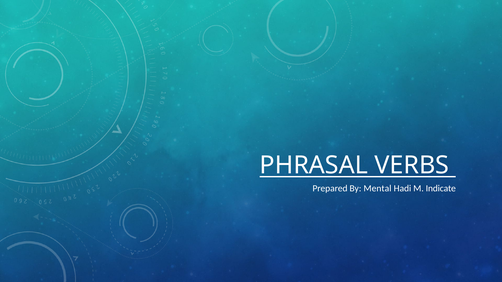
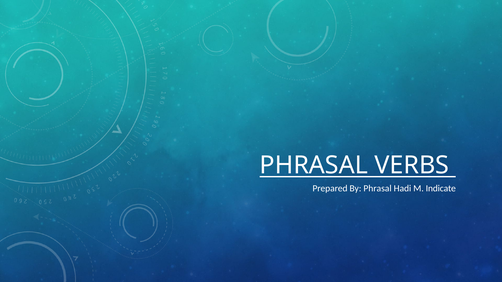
By Mental: Mental -> Phrasal
